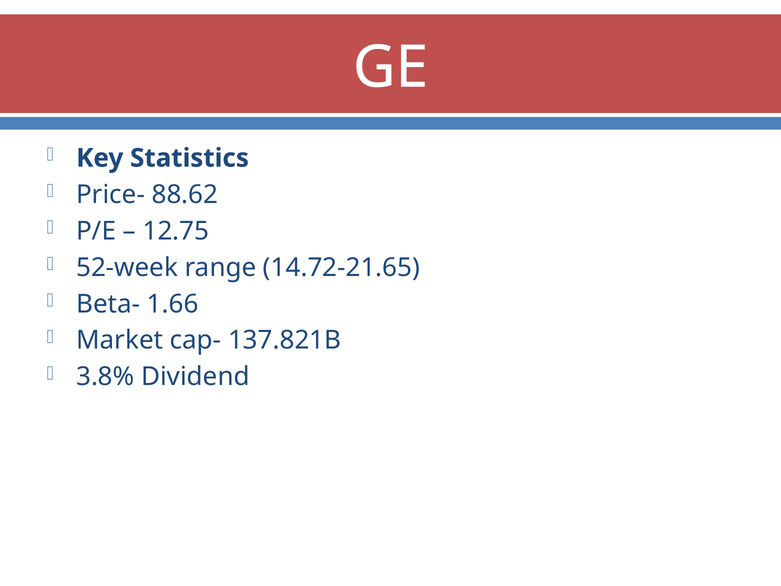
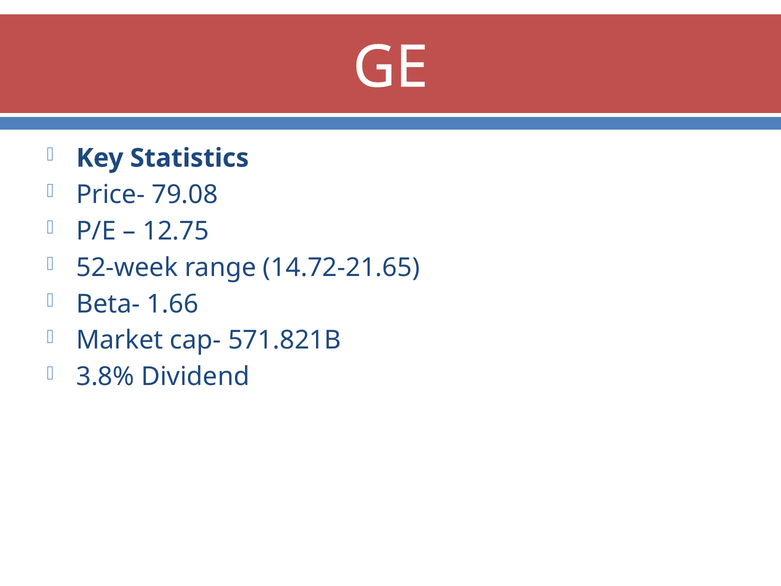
88.62: 88.62 -> 79.08
137.821B: 137.821B -> 571.821B
